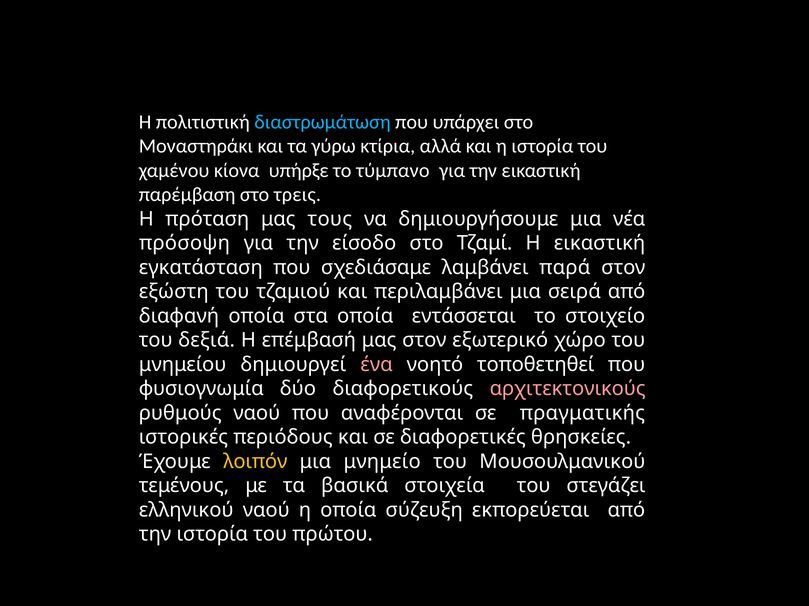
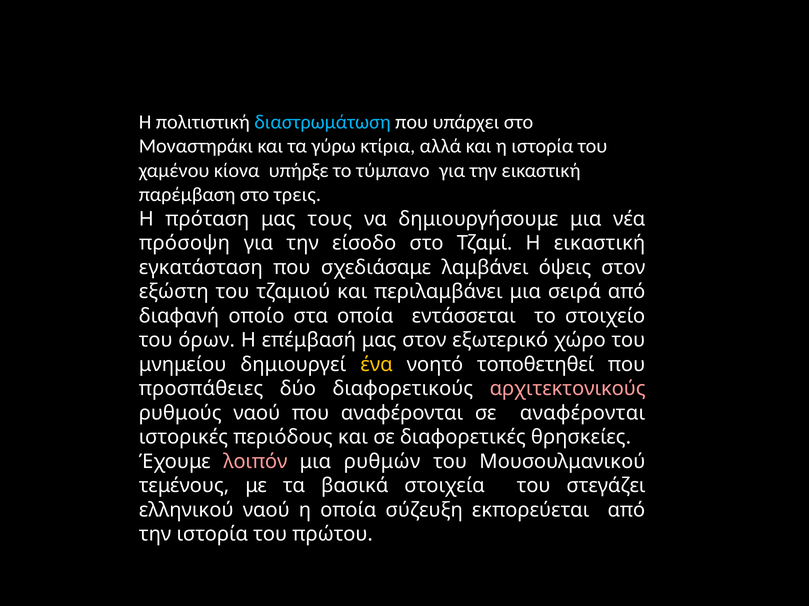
παρά: παρά -> όψεις
διαφανή οποία: οποία -> οποίο
δεξιά: δεξιά -> όρων
ένα colour: pink -> yellow
φυσιογνωμία: φυσιογνωμία -> προσπάθειες
σε πραγματικής: πραγματικής -> αναφέρονται
λοιπόν colour: yellow -> pink
μνημείο: μνημείο -> ρυθμών
